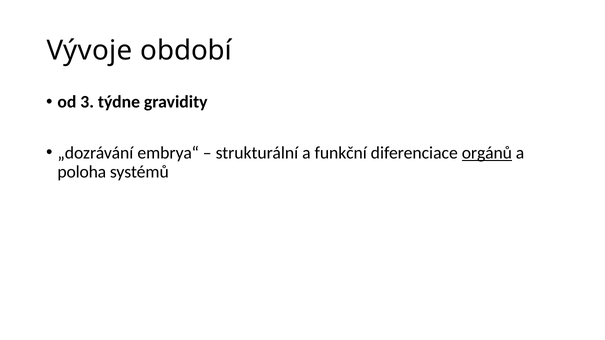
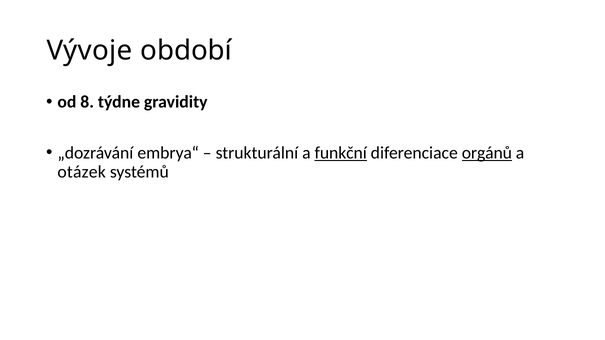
3: 3 -> 8
funkční underline: none -> present
poloha: poloha -> otázek
